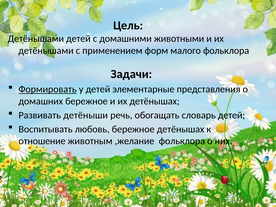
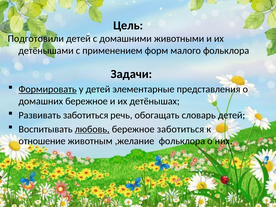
Детёнышами at (36, 39): Детёнышами -> Подготовили
Развивать детёныши: детёныши -> заботиться
любовь underline: none -> present
бережное детёнышах: детёнышах -> заботиться
